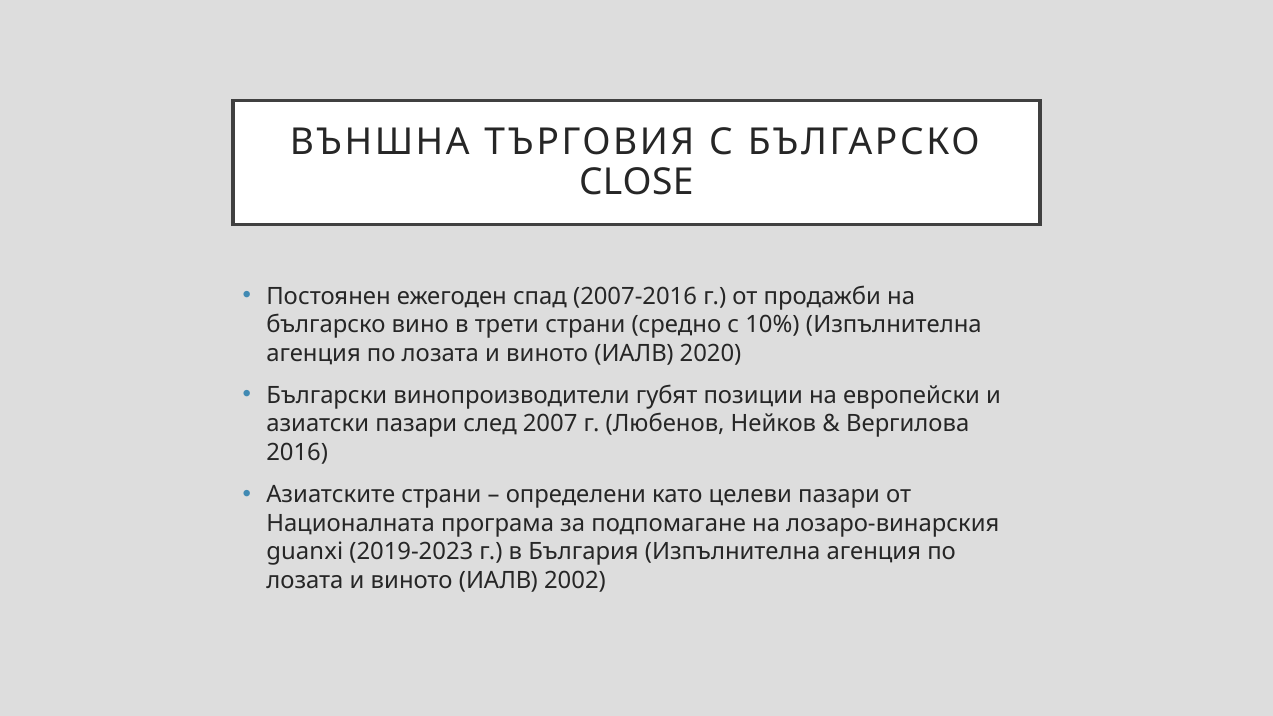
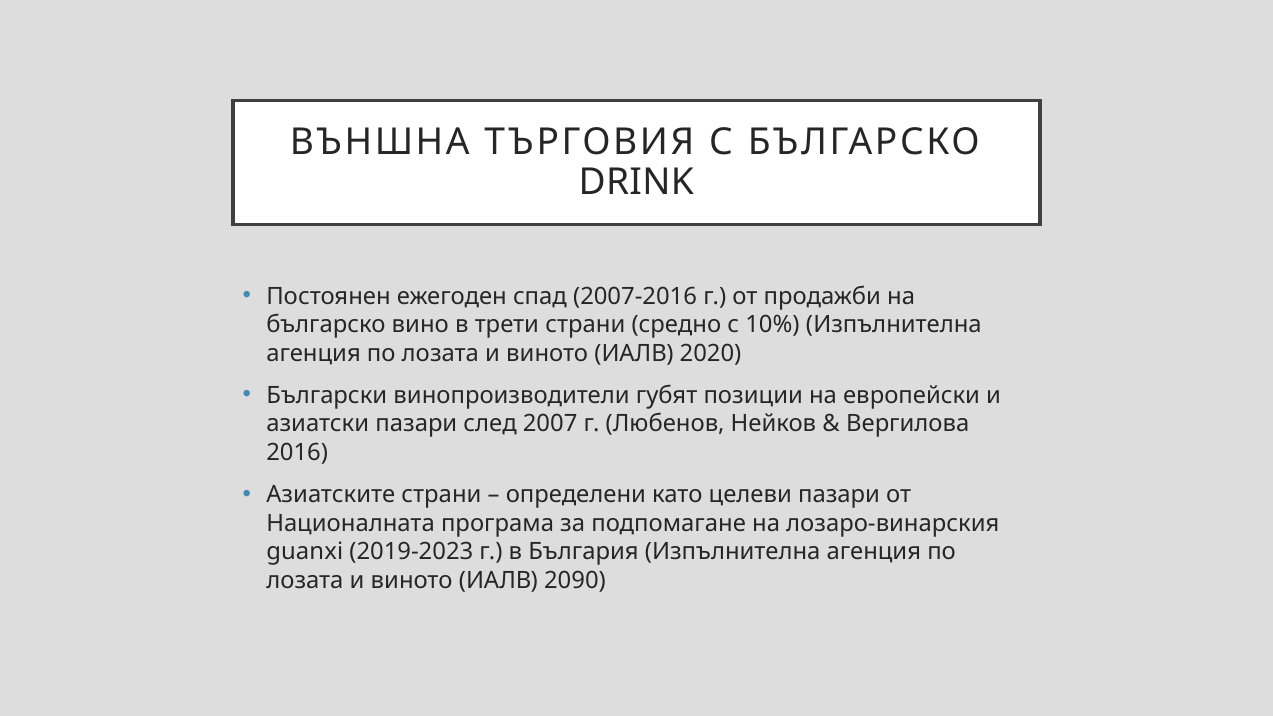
CLOSE: CLOSE -> DRINK
2002: 2002 -> 2090
